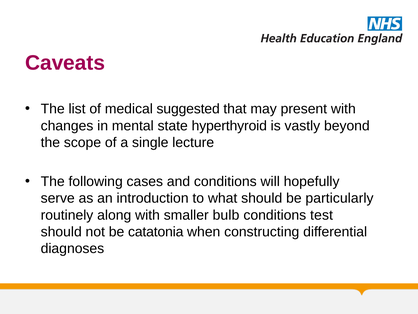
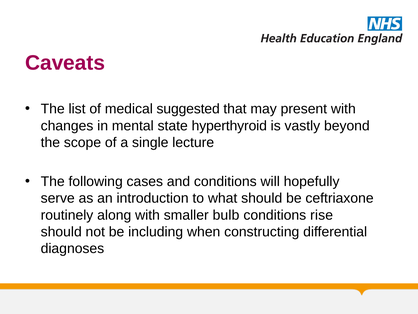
particularly: particularly -> ceftriaxone
test: test -> rise
catatonia: catatonia -> including
